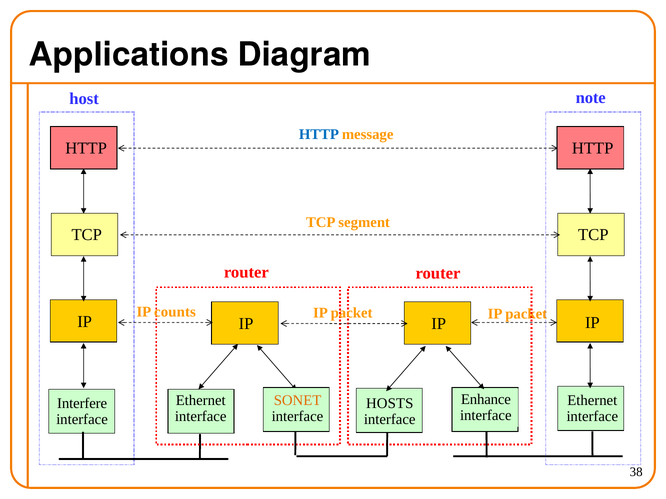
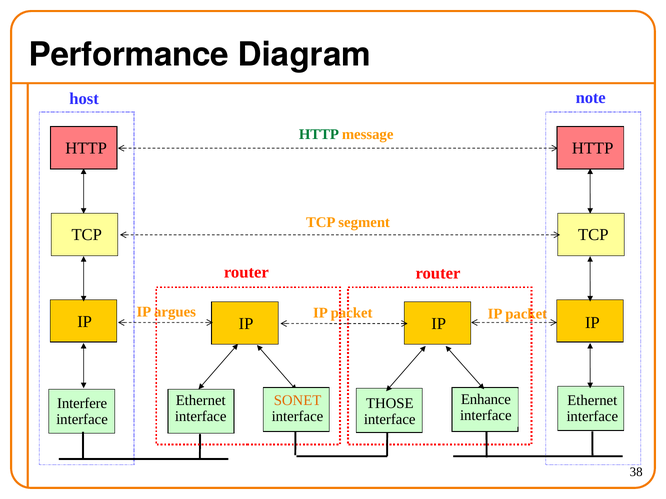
Applications: Applications -> Performance
HTTP at (319, 135) colour: blue -> green
counts: counts -> argues
HOSTS: HOSTS -> THOSE
